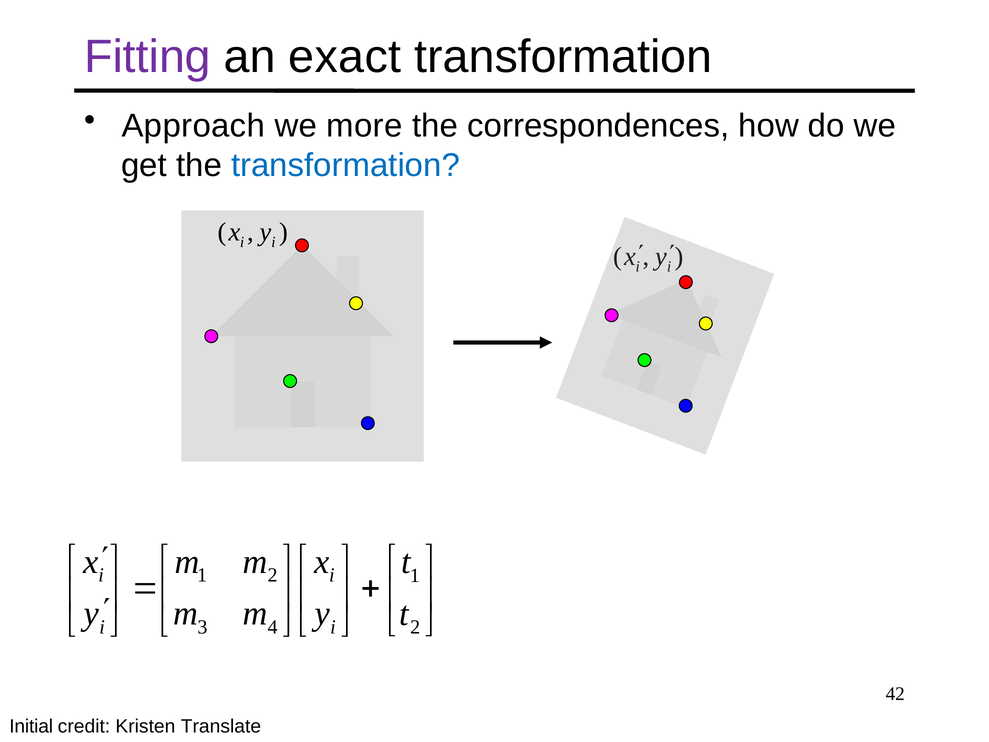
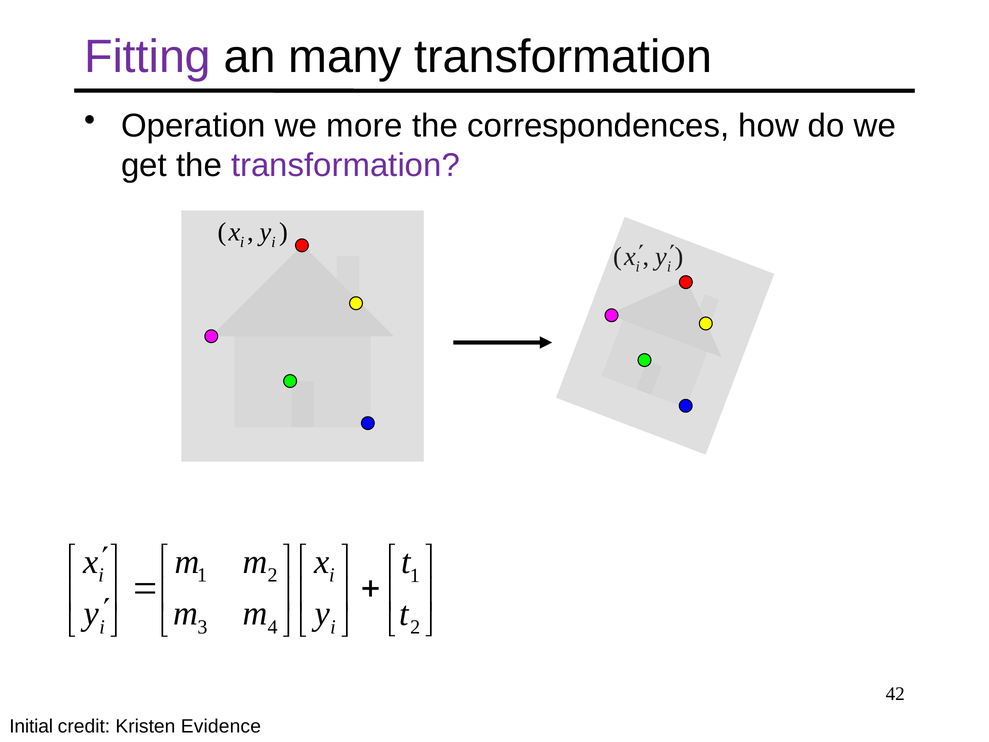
exact: exact -> many
Approach: Approach -> Operation
transformation at (345, 166) colour: blue -> purple
Translate: Translate -> Evidence
